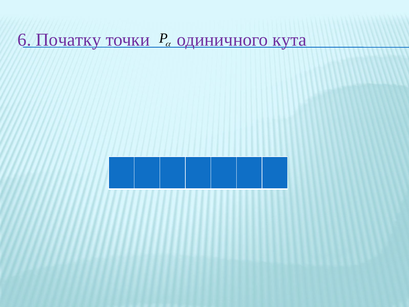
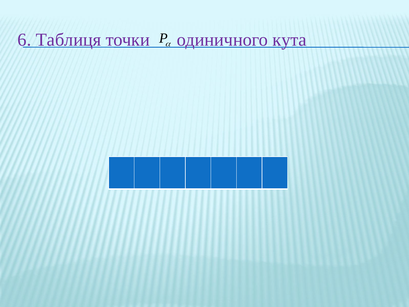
Початку: Початку -> Таблиця
